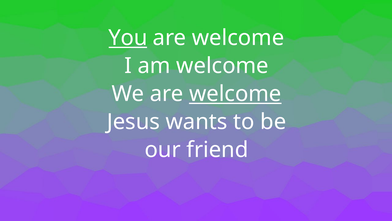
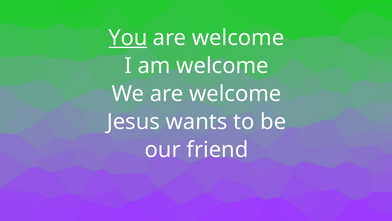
welcome at (235, 94) underline: present -> none
